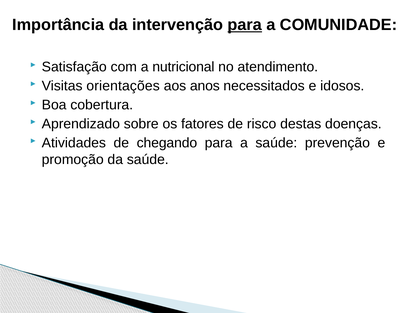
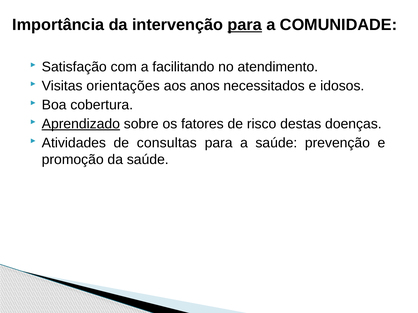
nutricional: nutricional -> facilitando
Aprendizado underline: none -> present
chegando: chegando -> consultas
